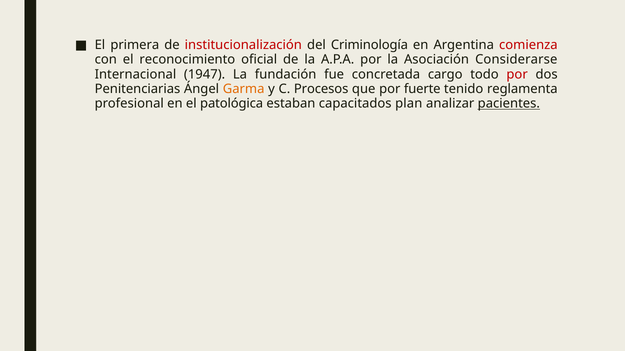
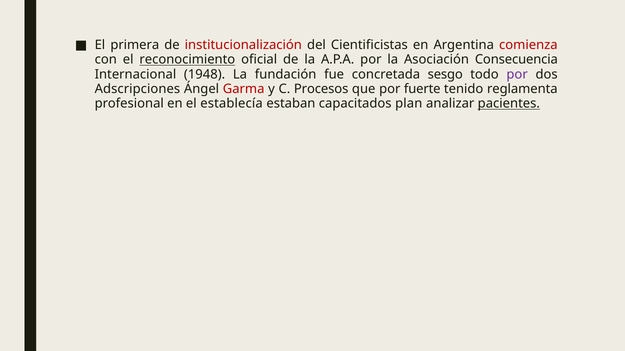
Criminología: Criminología -> Cientificistas
reconocimiento underline: none -> present
Considerarse: Considerarse -> Consecuencia
1947: 1947 -> 1948
cargo: cargo -> sesgo
por at (517, 74) colour: red -> purple
Penitenciarias: Penitenciarias -> Adscripciones
Garma colour: orange -> red
patológica: patológica -> establecía
